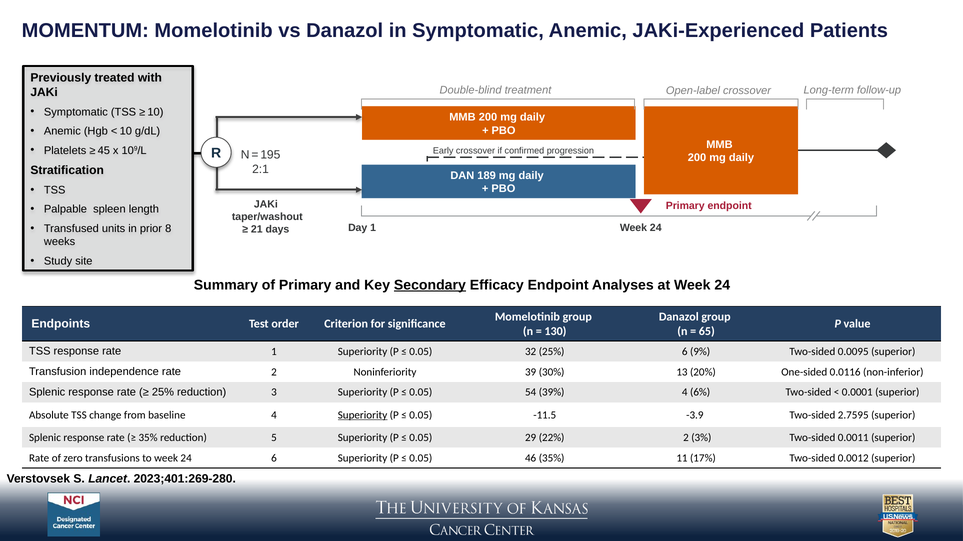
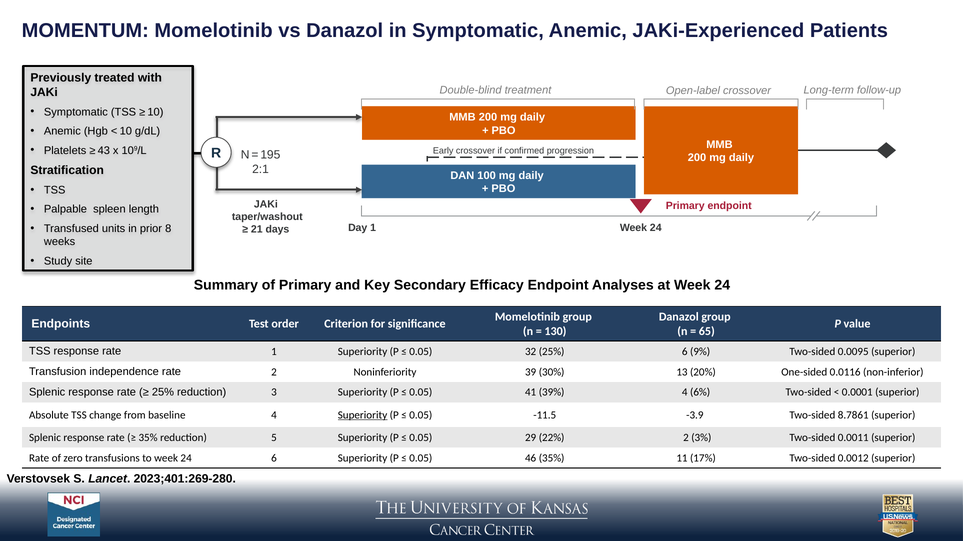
45: 45 -> 43
189: 189 -> 100
Secondary underline: present -> none
54: 54 -> 41
2.7595: 2.7595 -> 8.7861
